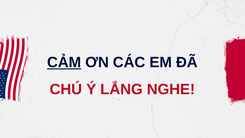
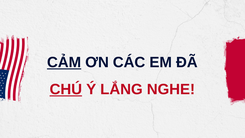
CHÚ underline: none -> present
